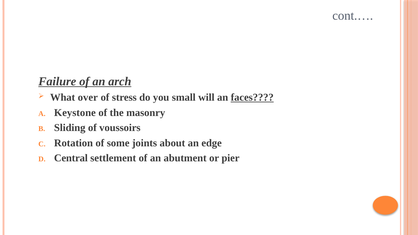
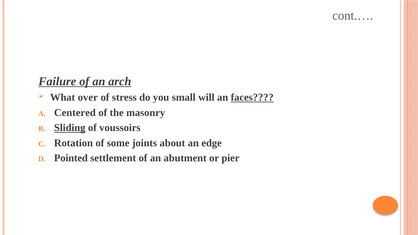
Keystone: Keystone -> Centered
Sliding underline: none -> present
Central: Central -> Pointed
